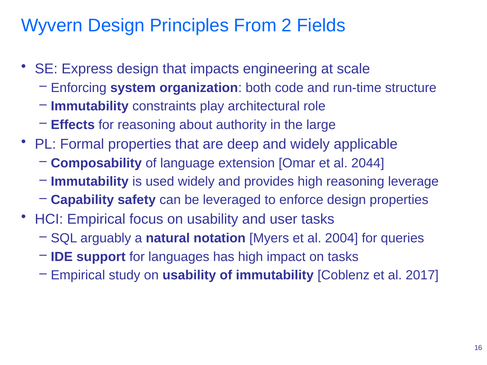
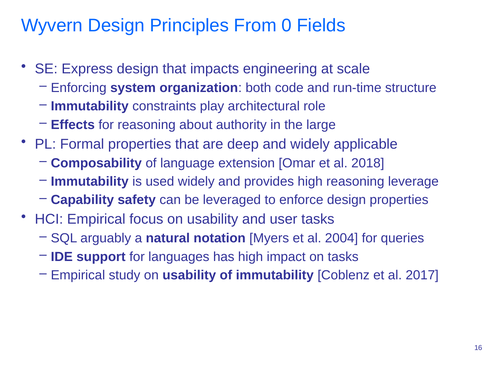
2: 2 -> 0
2044: 2044 -> 2018
